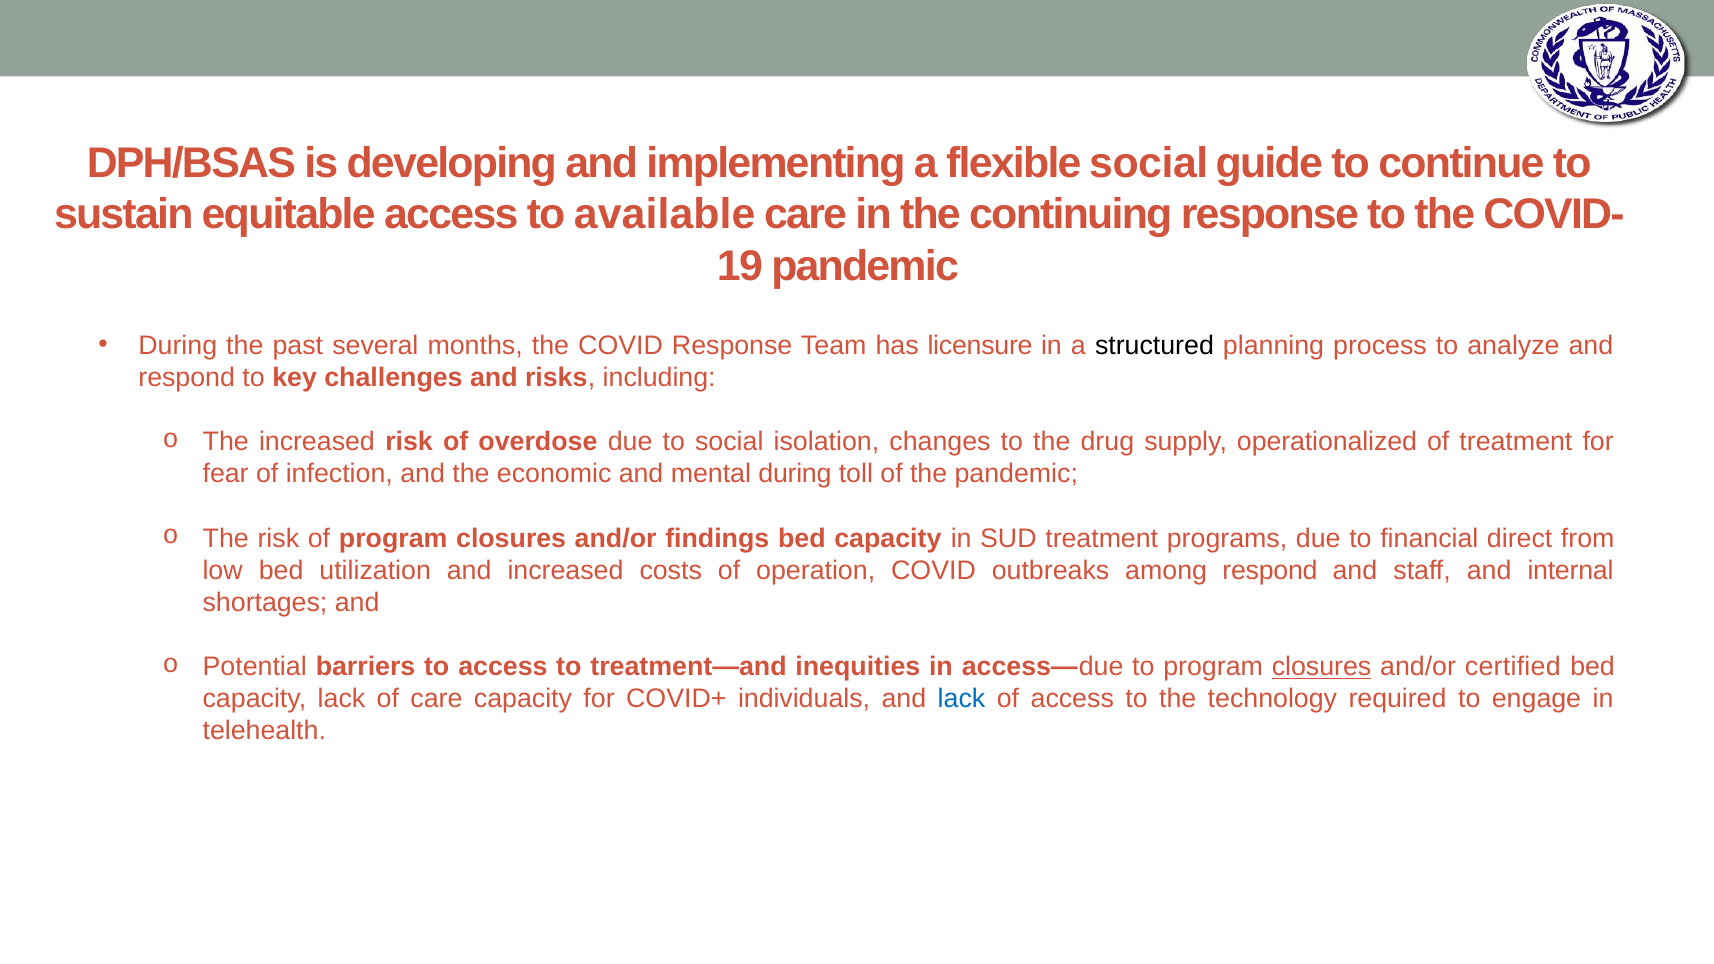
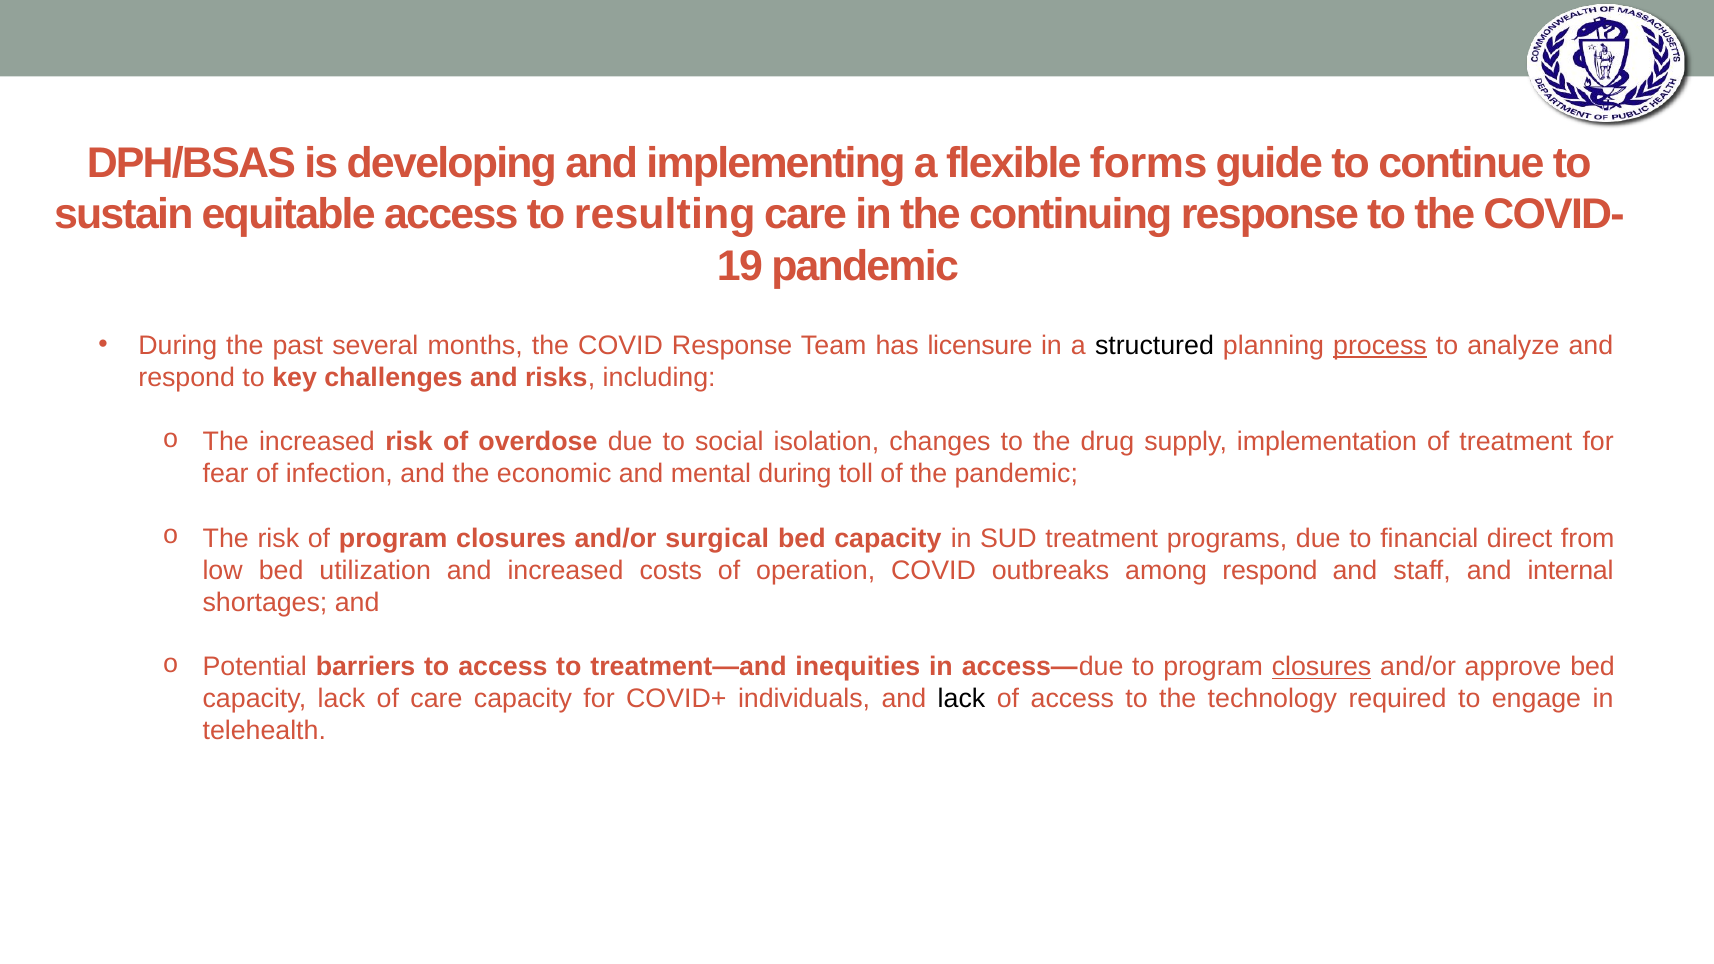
flexible social: social -> forms
available: available -> resulting
process underline: none -> present
operationalized: operationalized -> implementation
findings: findings -> surgical
certified: certified -> approve
lack at (962, 699) colour: blue -> black
